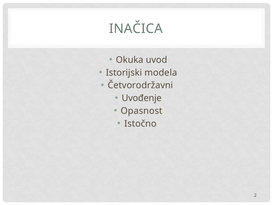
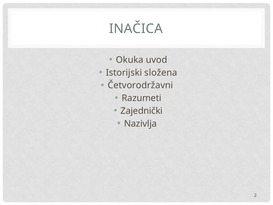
modela: modela -> složena
Uvođenje: Uvođenje -> Razumeti
Opasnost: Opasnost -> Zajednički
Istočno: Istočno -> Nazivlja
